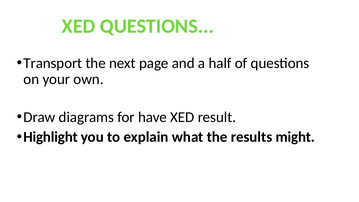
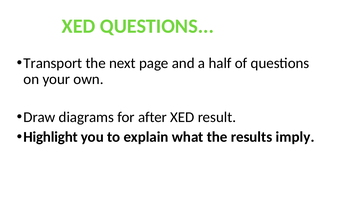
have: have -> after
might: might -> imply
